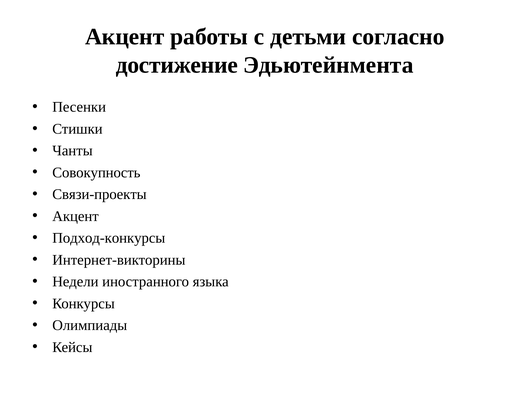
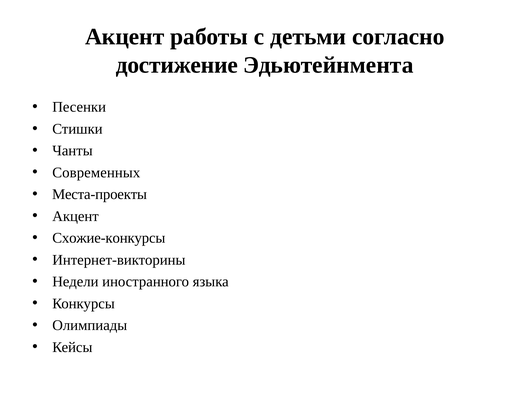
Совокупность: Совокупность -> Современных
Связи-проекты: Связи-проекты -> Места-проекты
Подход-конкурсы: Подход-конкурсы -> Схожие-конкурсы
